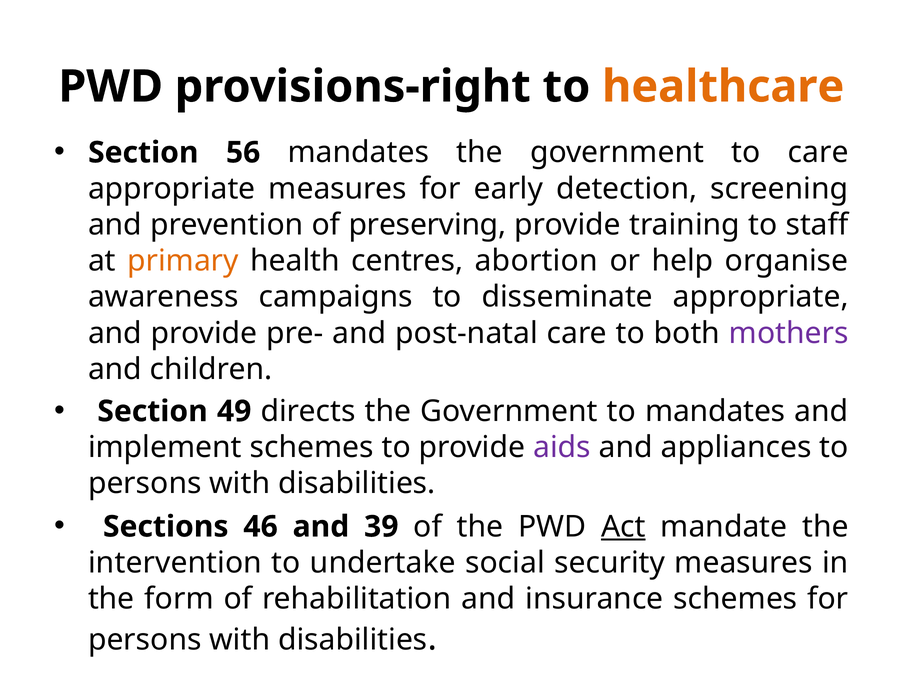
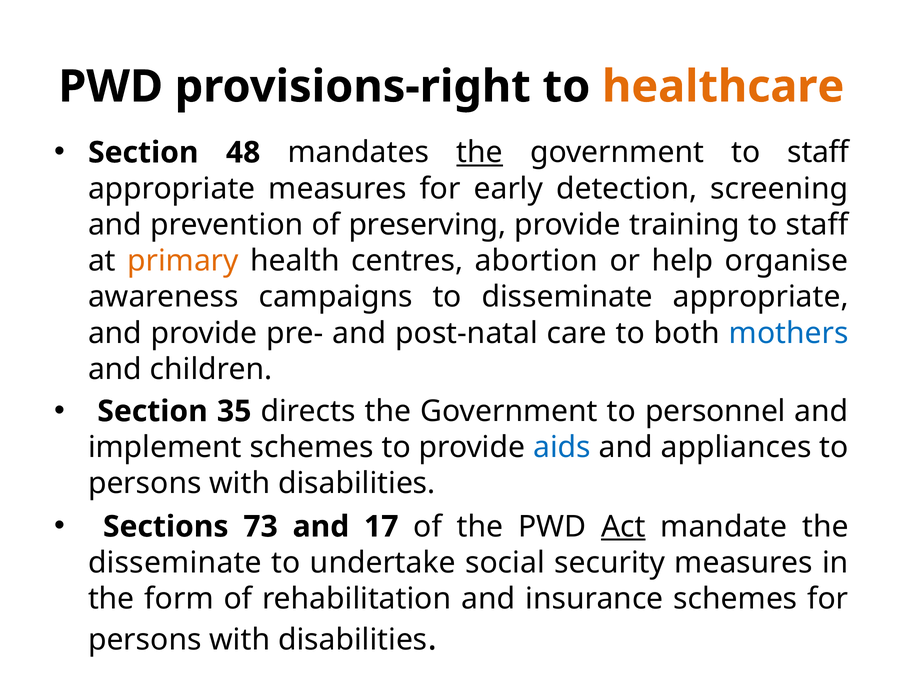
56: 56 -> 48
the at (480, 153) underline: none -> present
government to care: care -> staff
mothers colour: purple -> blue
49: 49 -> 35
to mandates: mandates -> personnel
aids colour: purple -> blue
46: 46 -> 73
39: 39 -> 17
intervention at (175, 563): intervention -> disseminate
